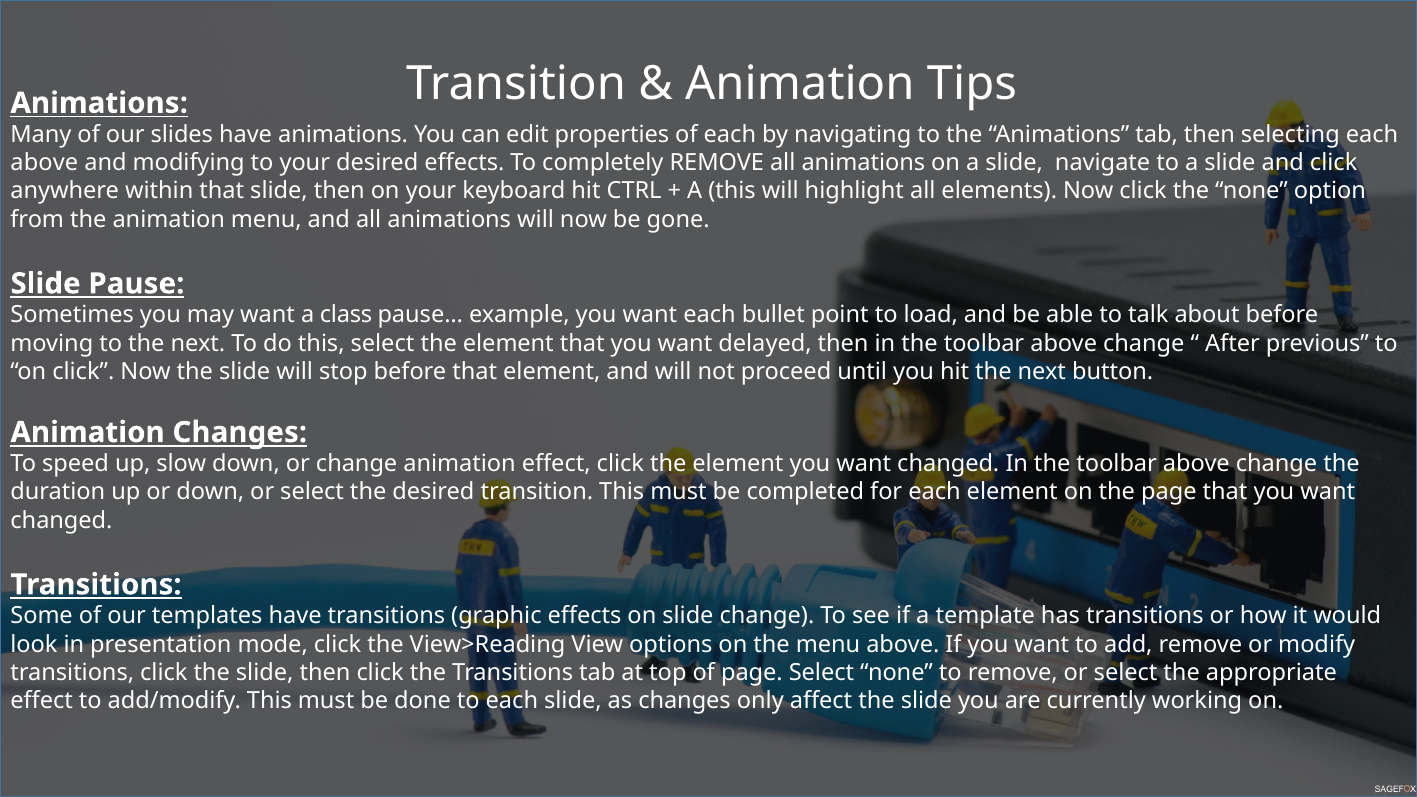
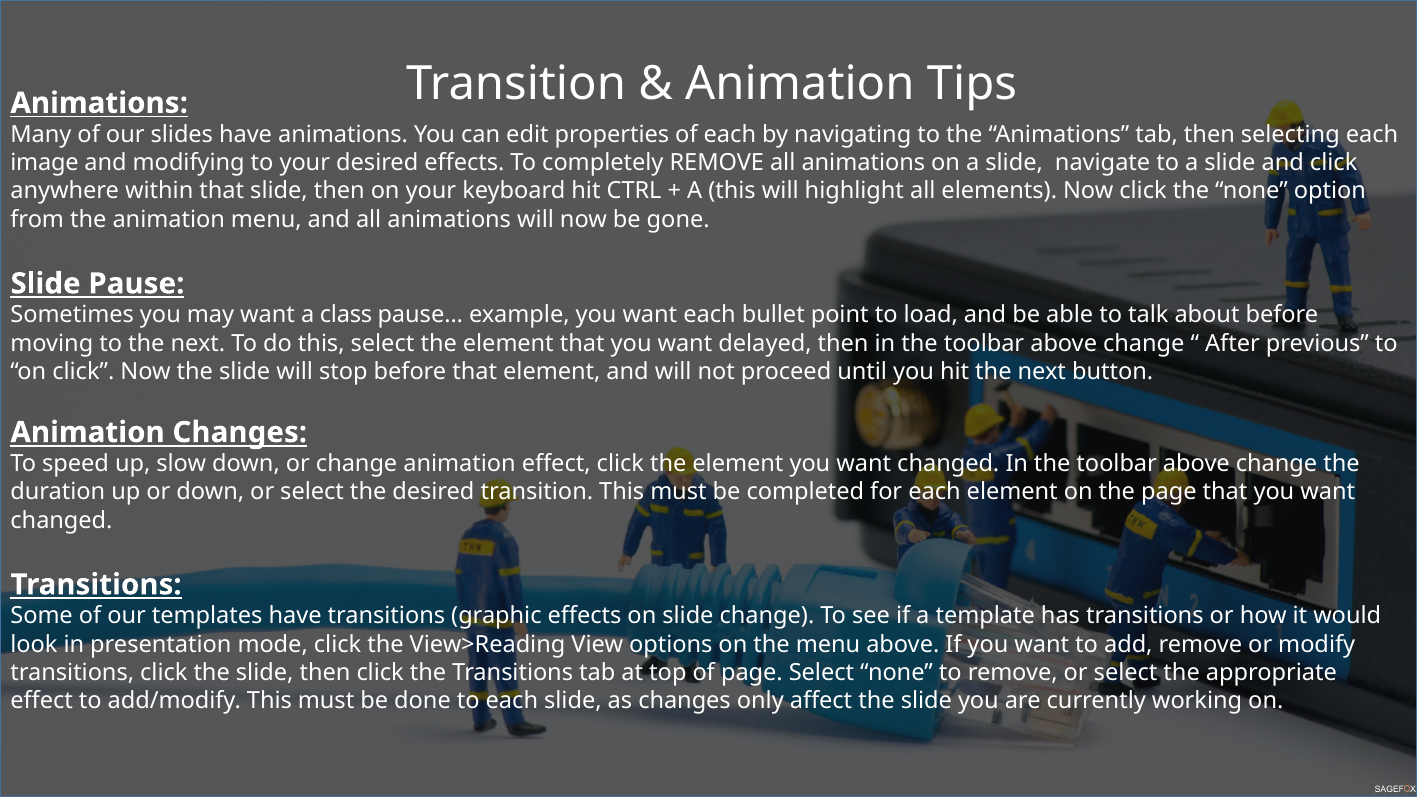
above at (44, 163): above -> image
